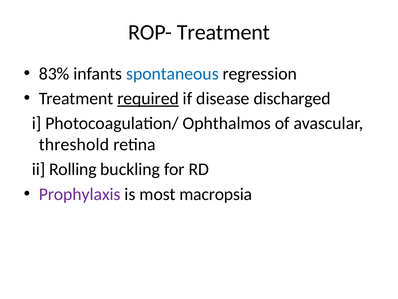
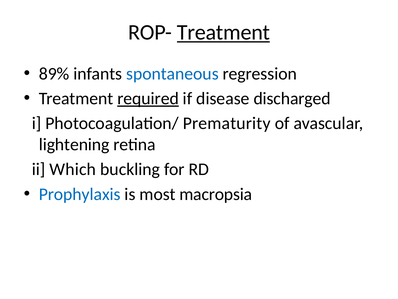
Treatment at (223, 32) underline: none -> present
83%: 83% -> 89%
Ophthalmos: Ophthalmos -> Prematurity
threshold: threshold -> lightening
Rolling: Rolling -> Which
Prophylaxis colour: purple -> blue
